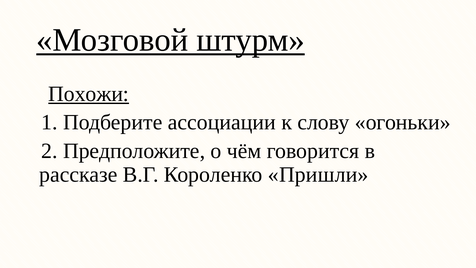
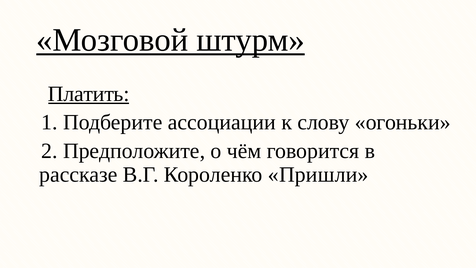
Похожи: Похожи -> Платить
